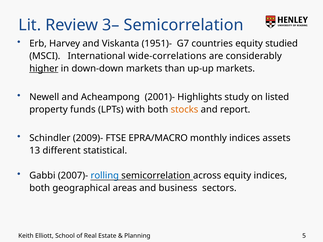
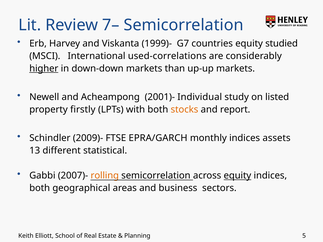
3–: 3– -> 7–
1951)-: 1951)- -> 1999)-
wide-correlations: wide-correlations -> used-correlations
Highlights: Highlights -> Individual
funds: funds -> firstly
EPRA/MACRO: EPRA/MACRO -> EPRA/GARCH
rolling colour: blue -> orange
equity at (237, 176) underline: none -> present
